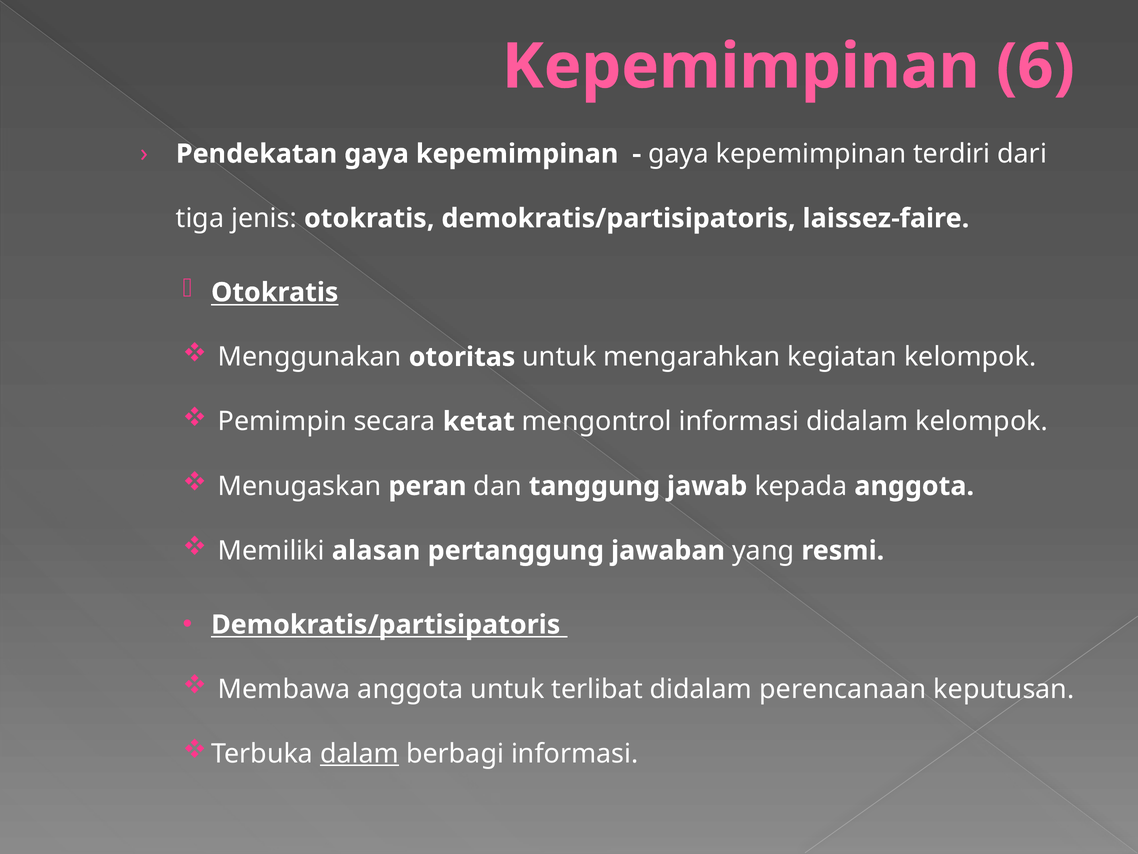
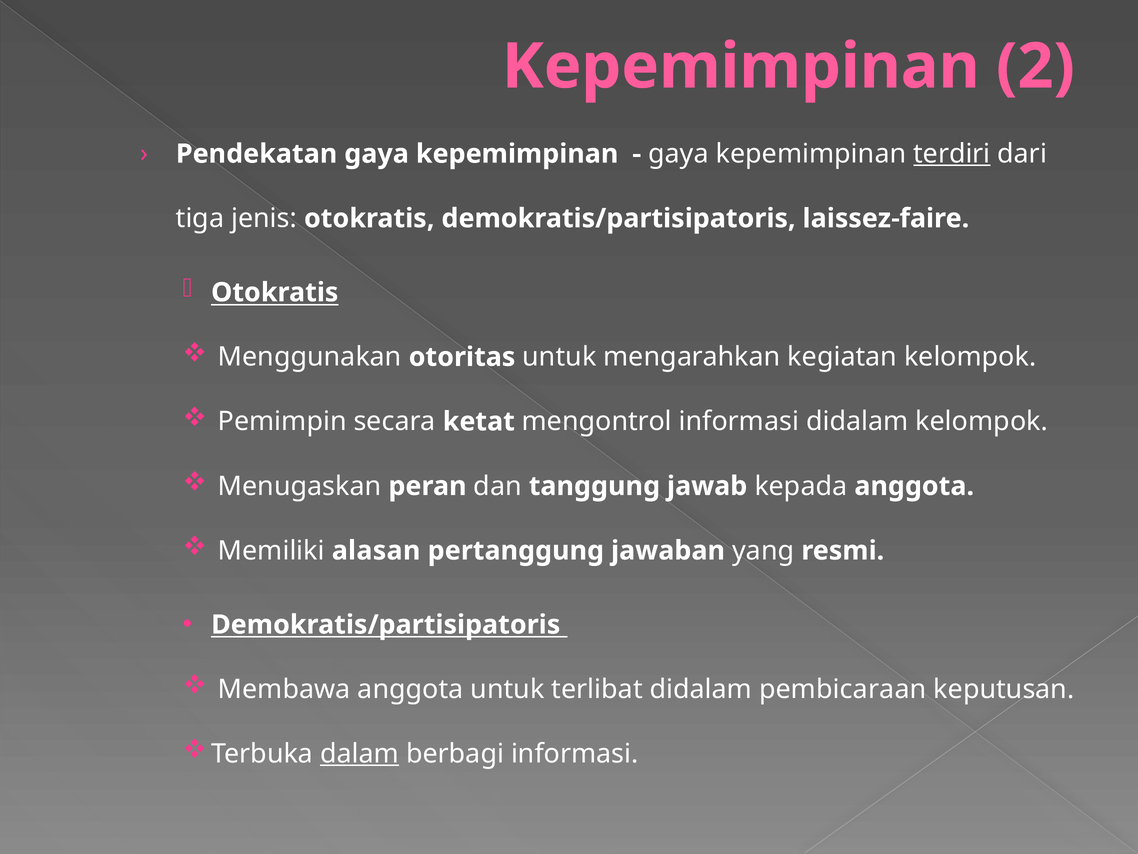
6: 6 -> 2
terdiri underline: none -> present
perencanaan: perencanaan -> pembicaraan
